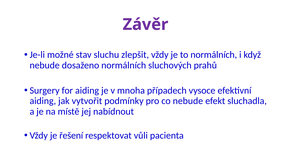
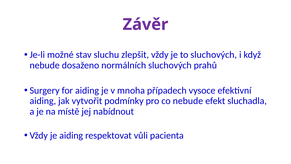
to normálních: normálních -> sluchových
je řešení: řešení -> aiding
